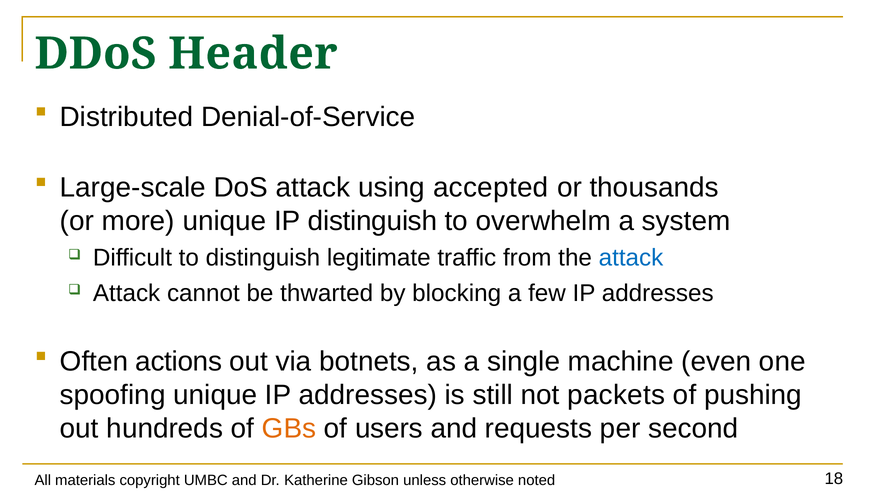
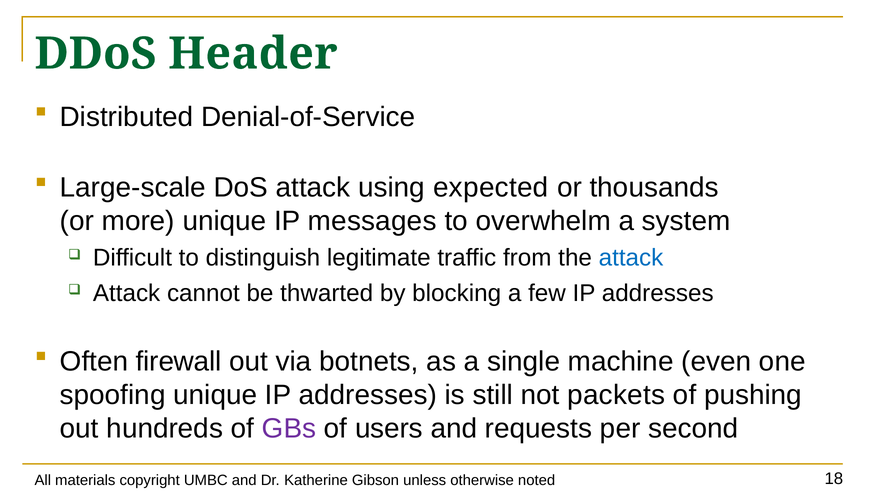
accepted: accepted -> expected
IP distinguish: distinguish -> messages
actions: actions -> firewall
GBs colour: orange -> purple
